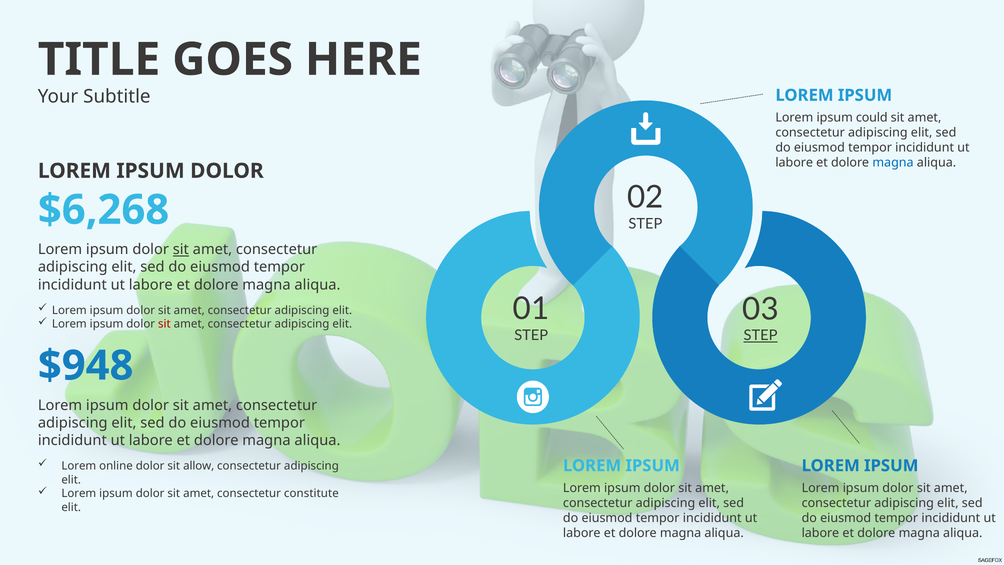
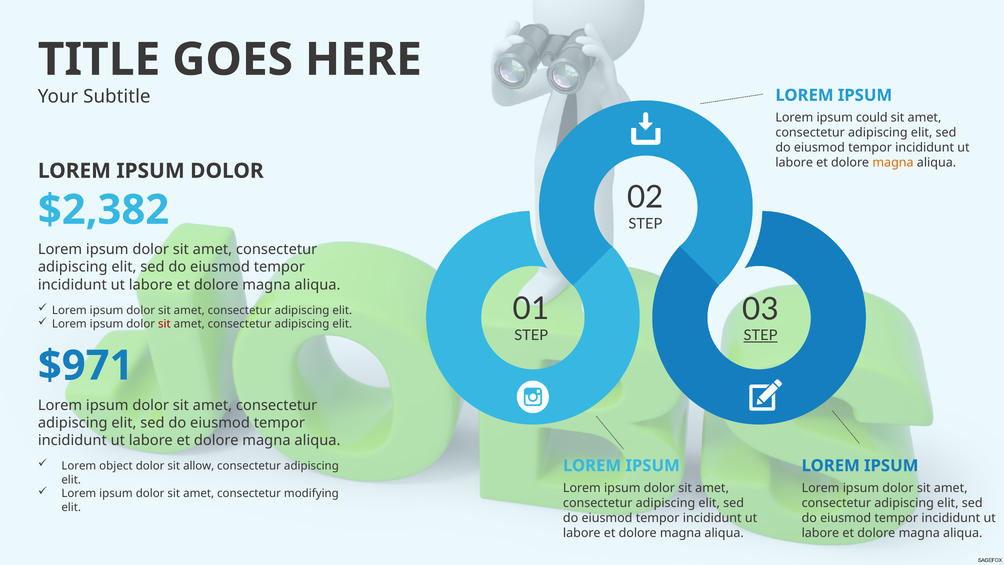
magna at (893, 163) colour: blue -> orange
$6,268: $6,268 -> $2,382
sit at (181, 249) underline: present -> none
$948: $948 -> $971
online: online -> object
constitute: constitute -> modifying
